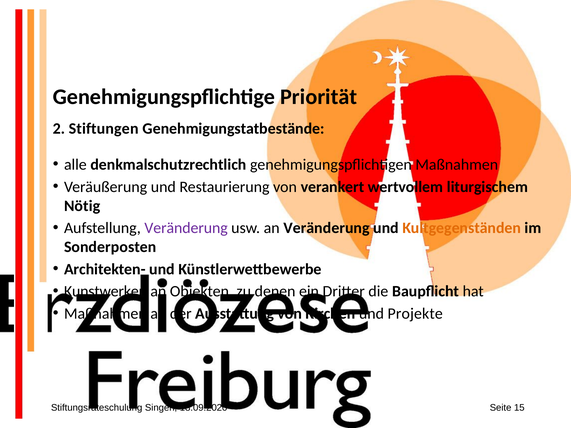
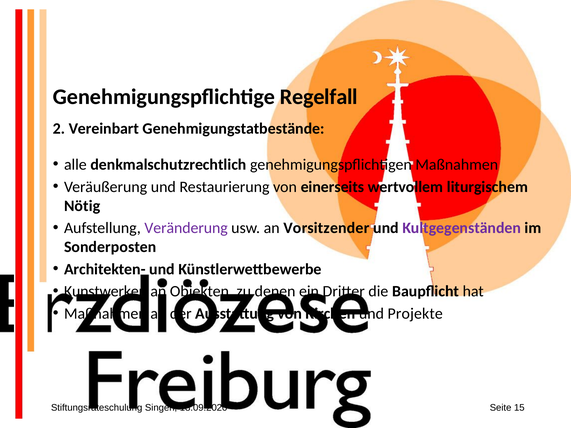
Priorität: Priorität -> Regelfall
Stiftungen: Stiftungen -> Vereinbart
verankert: verankert -> einerseits
an Veränderung: Veränderung -> Vorsitzender
Kultgegenständen colour: orange -> purple
